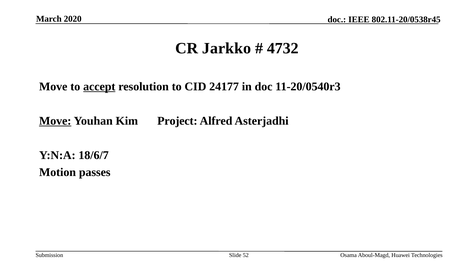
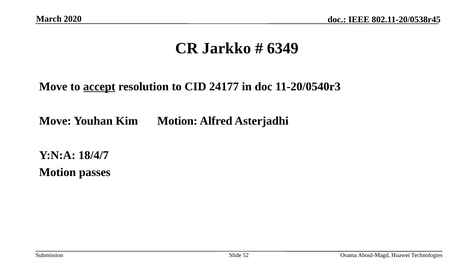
4732: 4732 -> 6349
Move at (55, 121) underline: present -> none
Kim Project: Project -> Motion
18/6/7: 18/6/7 -> 18/4/7
